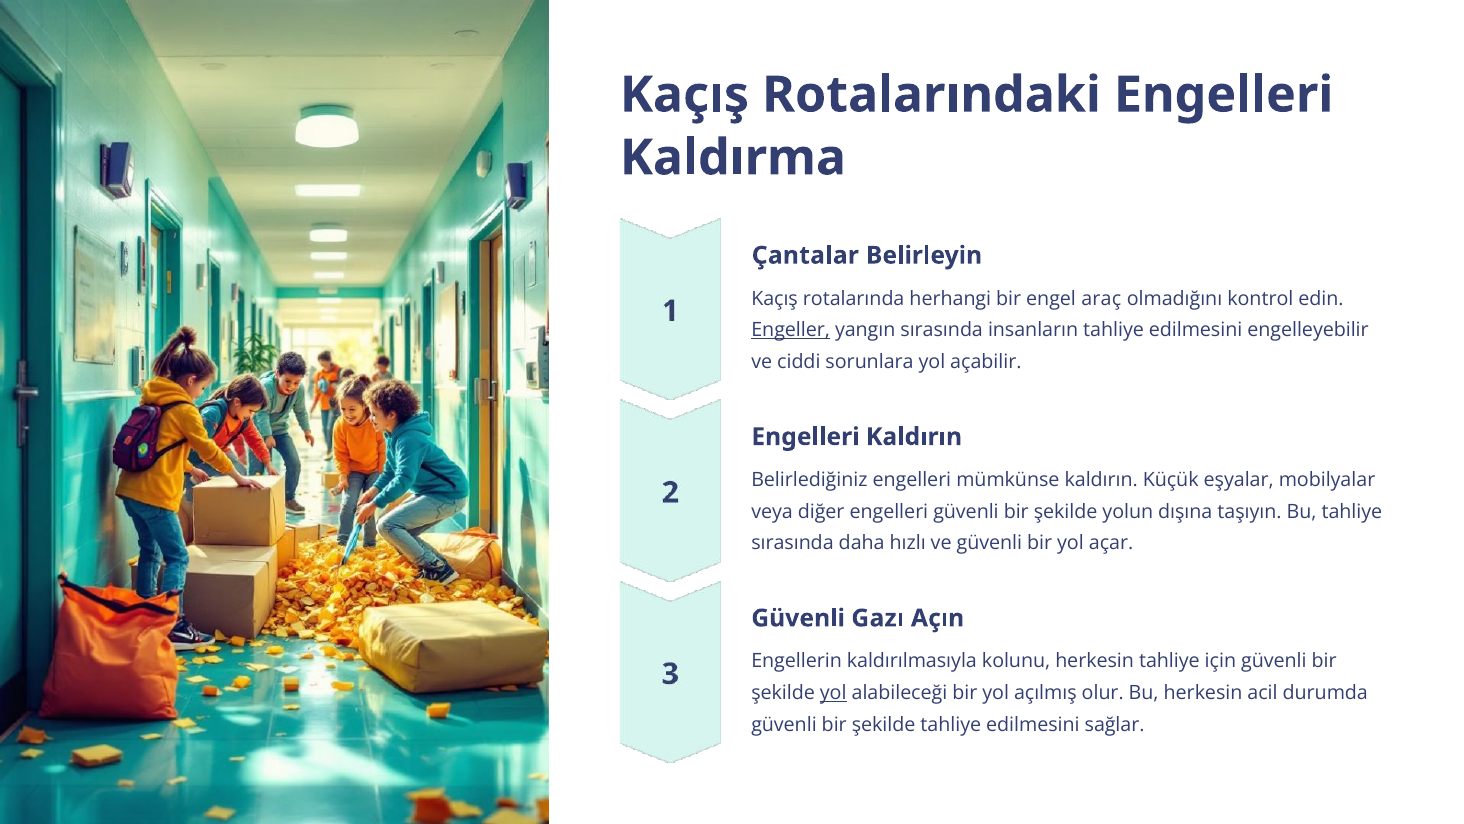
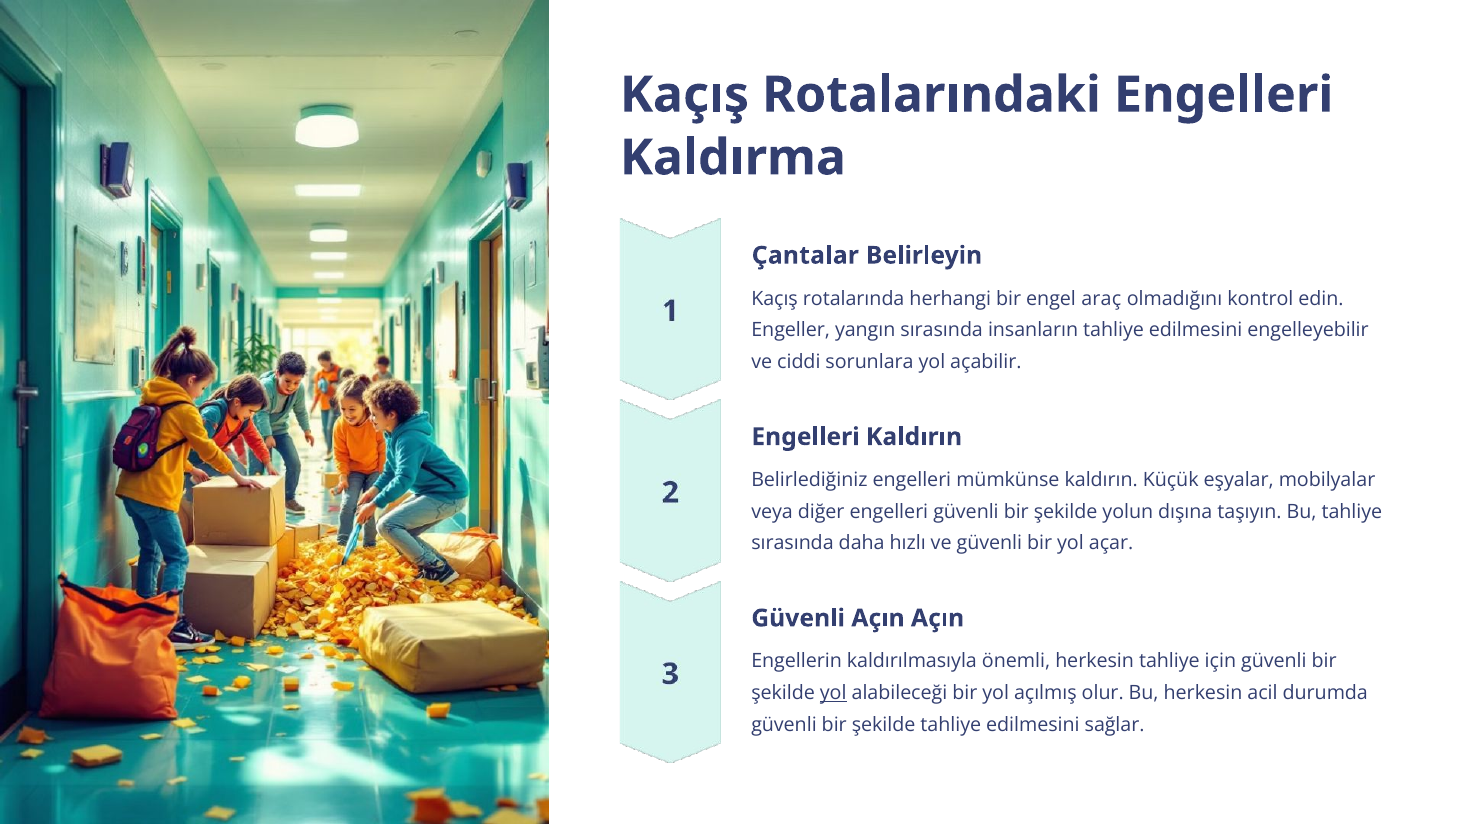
Engeller underline: present -> none
Güvenli Gazı: Gazı -> Açın
kolunu: kolunu -> önemli
